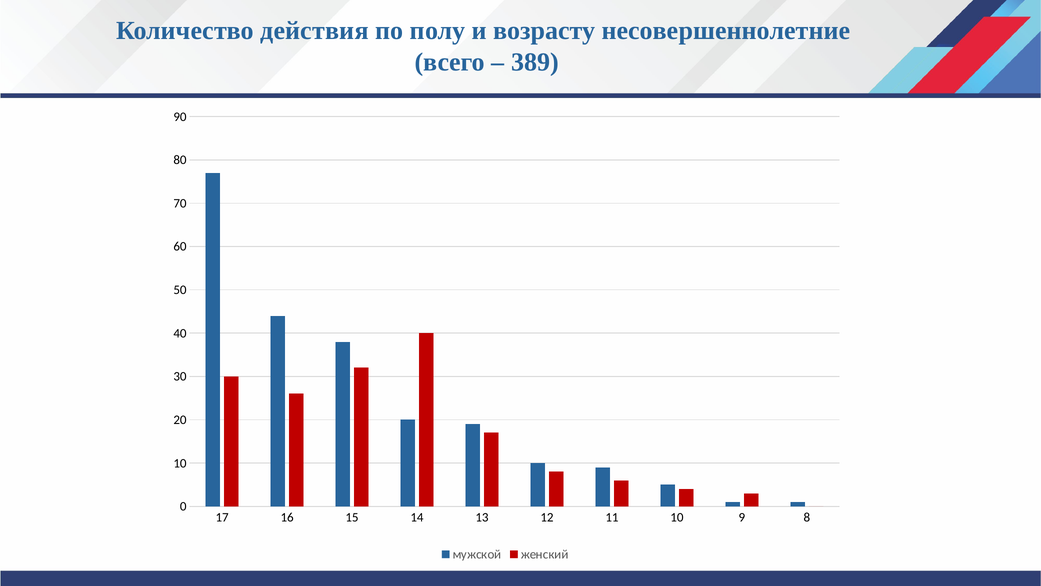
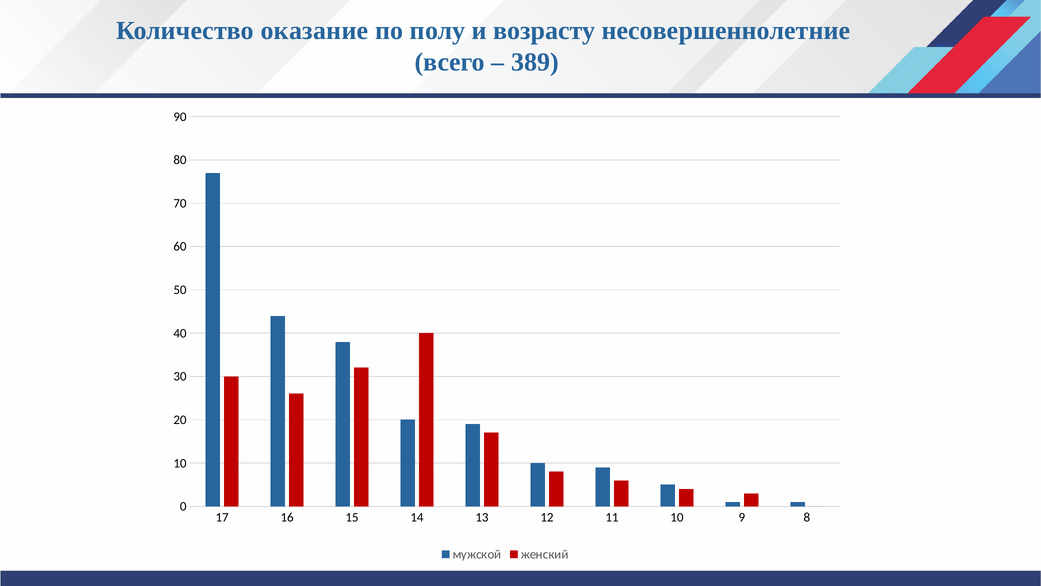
действия: действия -> оказание
